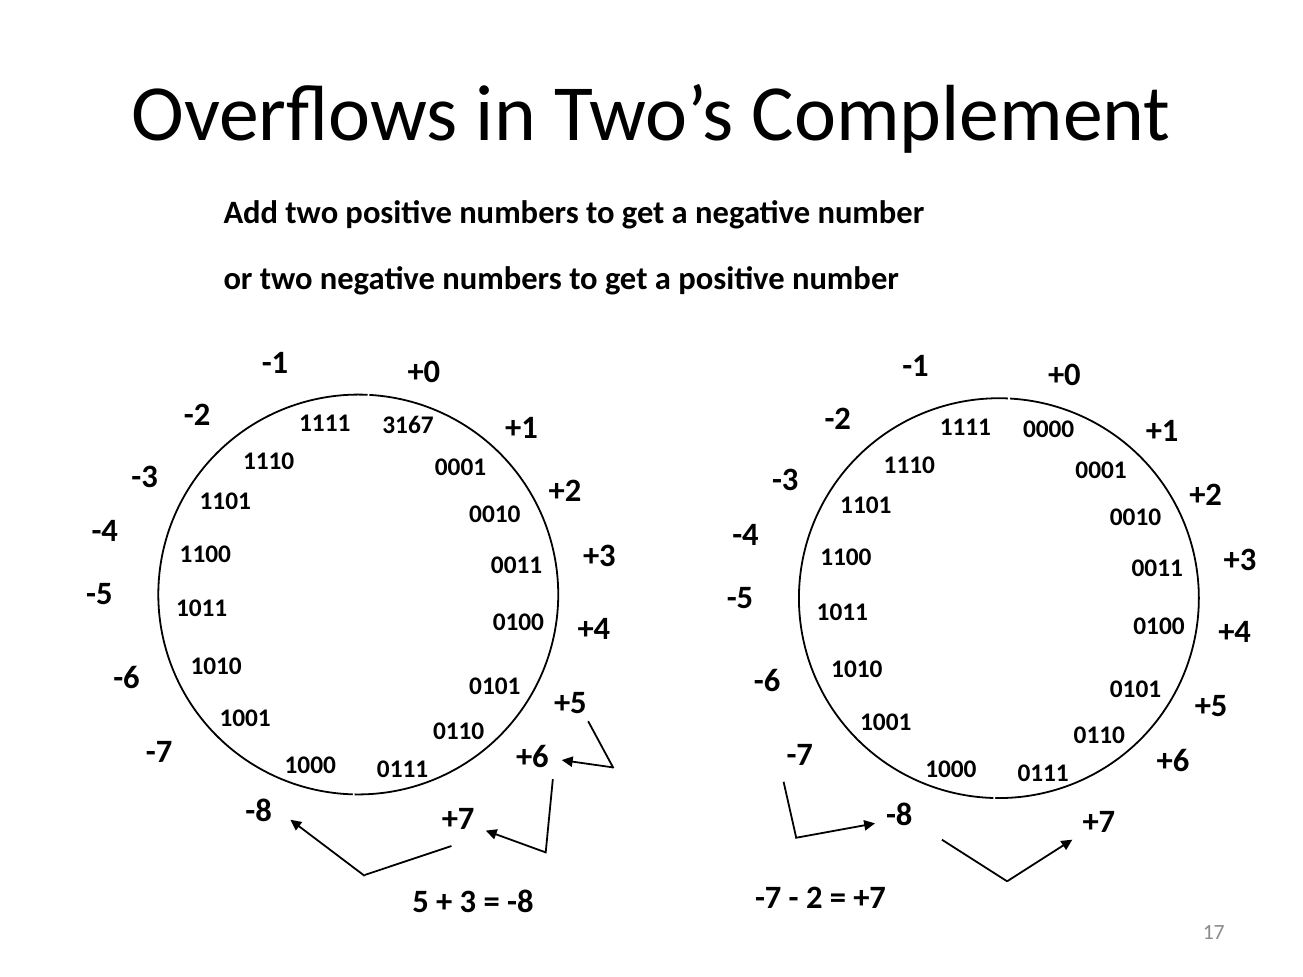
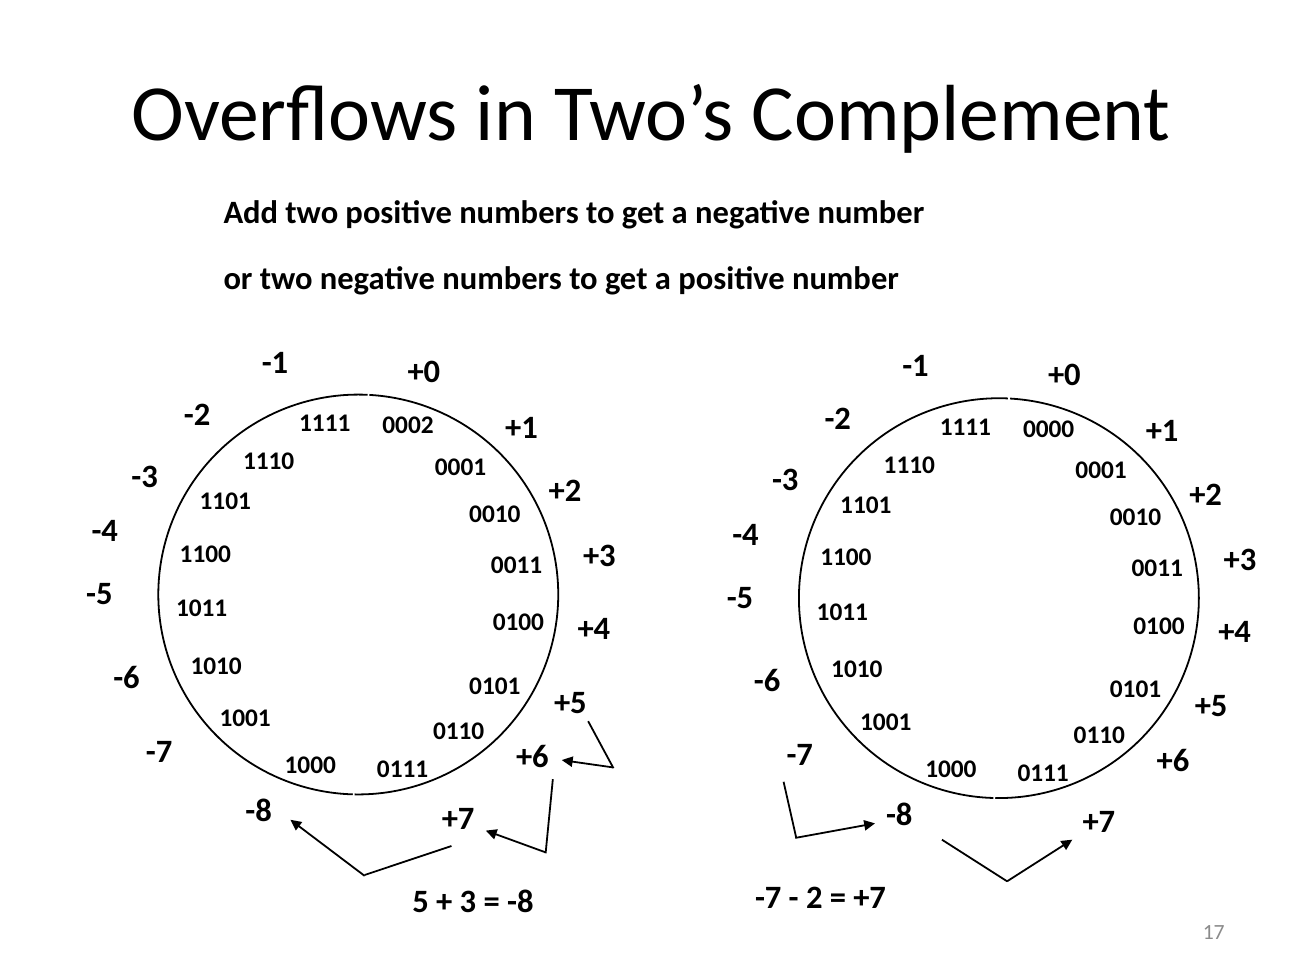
3167: 3167 -> 0002
